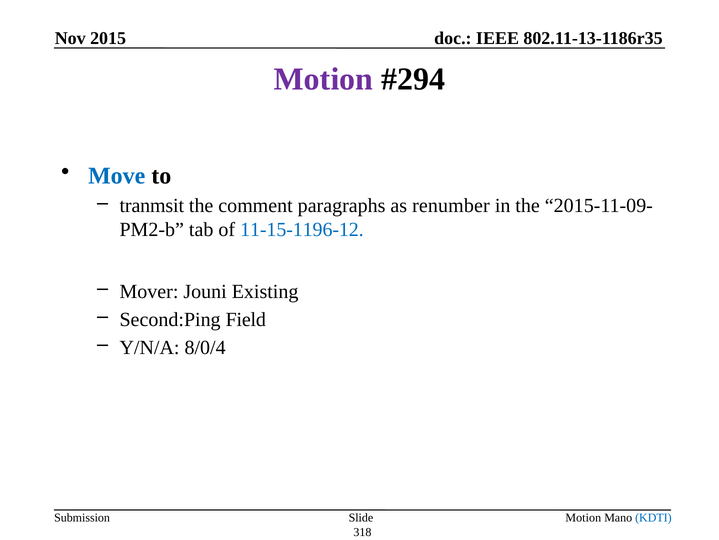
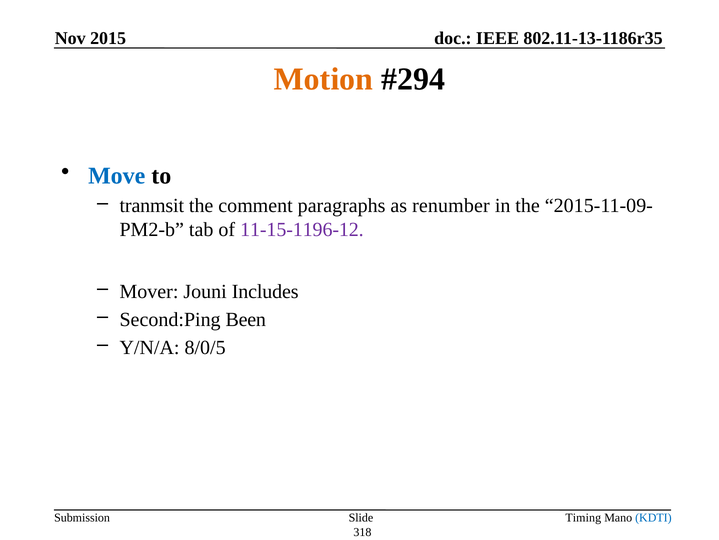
Motion at (323, 79) colour: purple -> orange
11-15-1196-12 colour: blue -> purple
Existing: Existing -> Includes
Field: Field -> Been
8/0/4: 8/0/4 -> 8/0/5
Motion at (583, 517): Motion -> Timing
